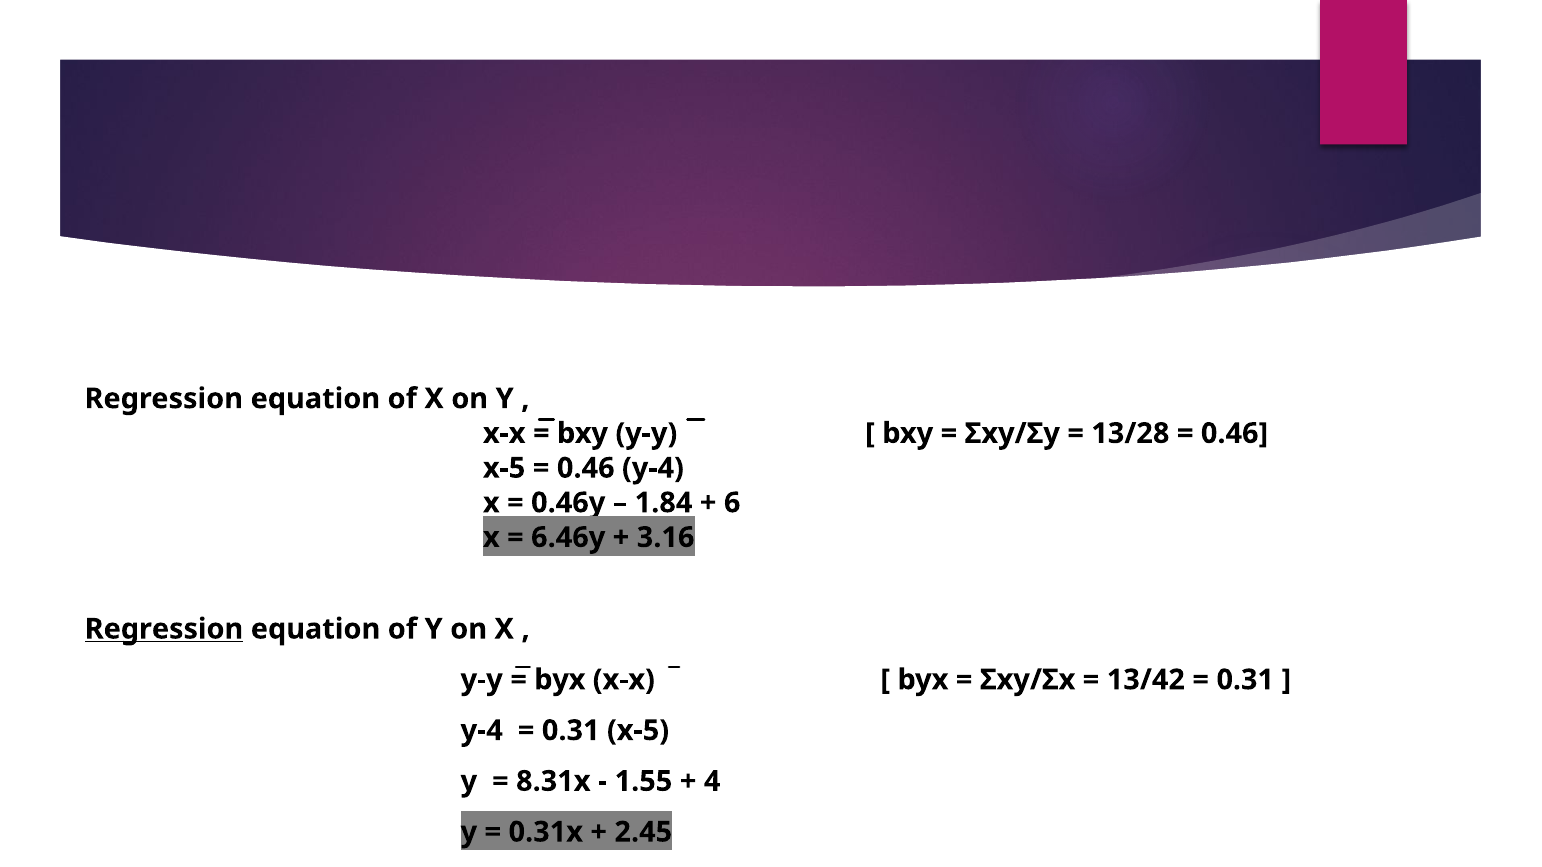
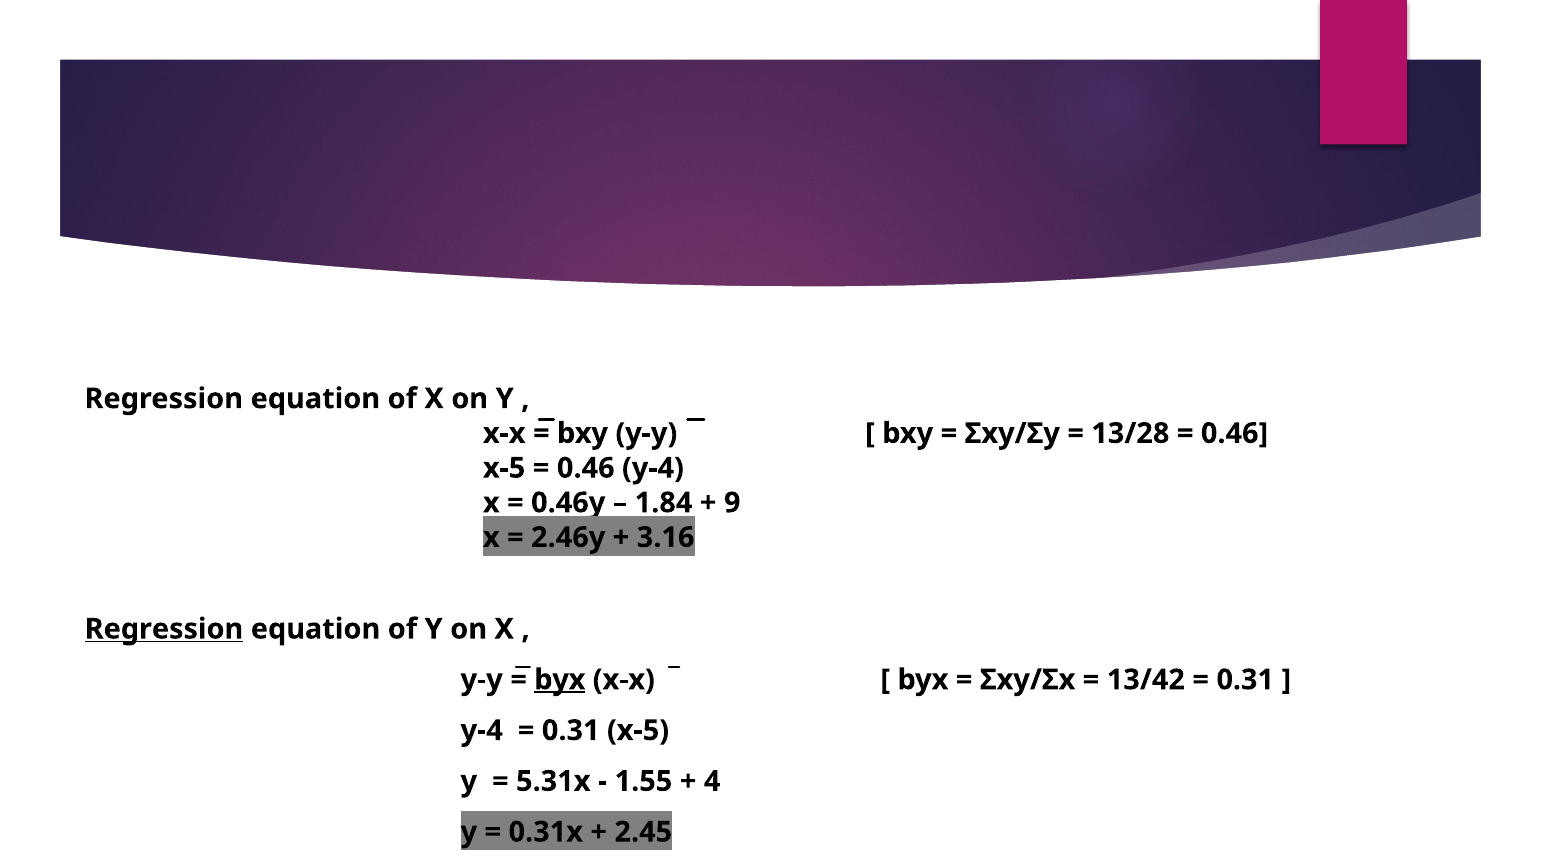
6: 6 -> 9
6.46y: 6.46y -> 2.46y
byx at (560, 680) underline: none -> present
8.31x: 8.31x -> 5.31x
